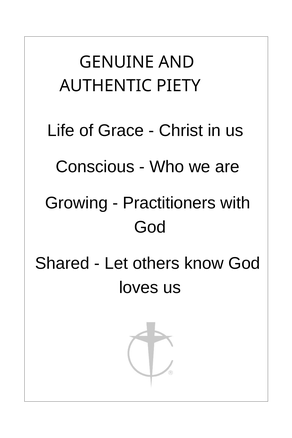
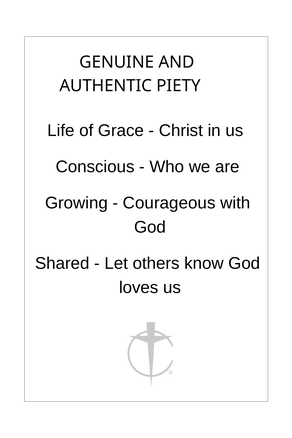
Practitioners: Practitioners -> Courageous
